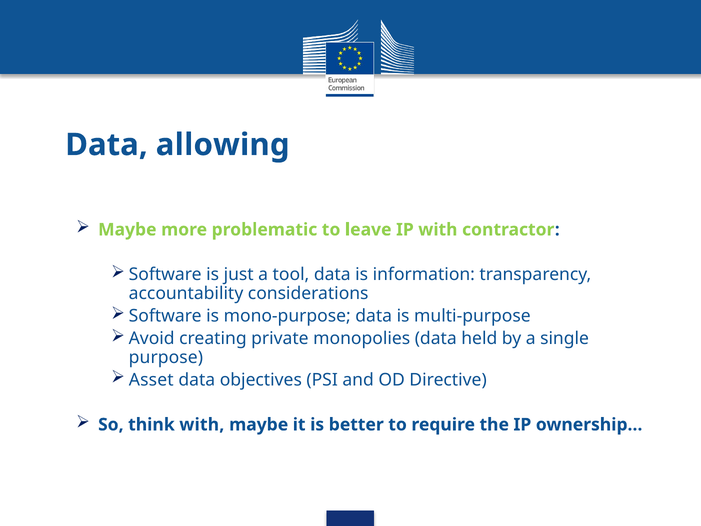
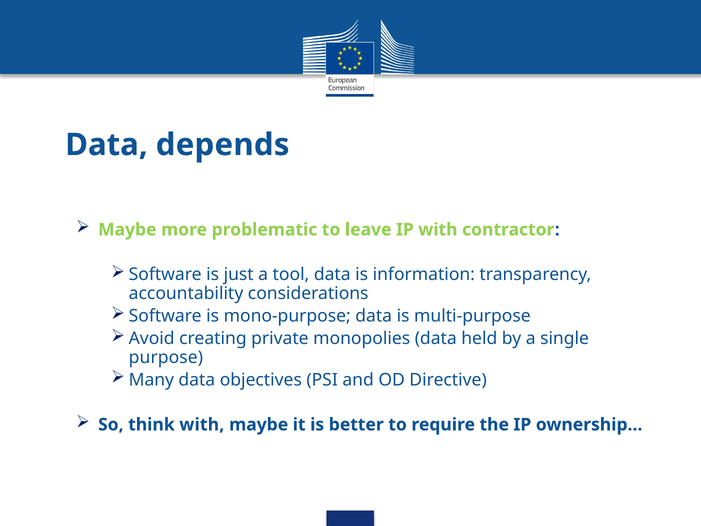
allowing: allowing -> depends
Asset: Asset -> Many
